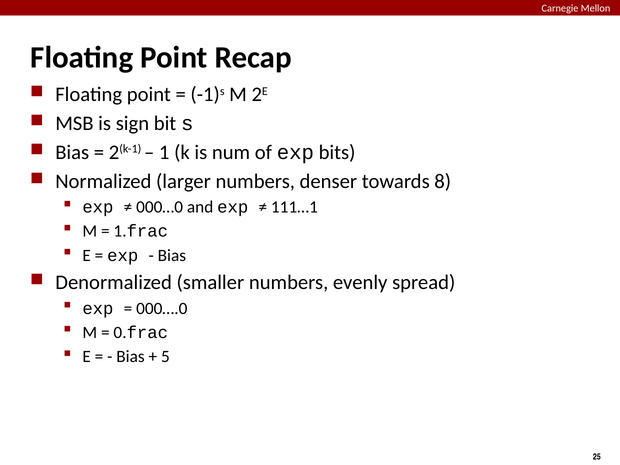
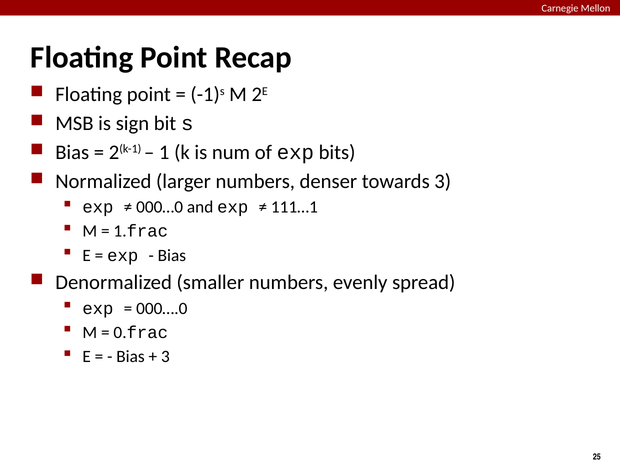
towards 8: 8 -> 3
5 at (165, 357): 5 -> 3
